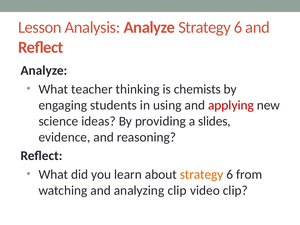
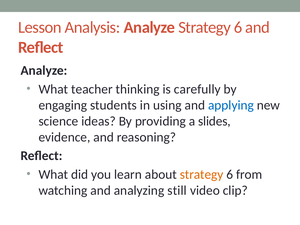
chemists: chemists -> carefully
applying colour: red -> blue
analyzing clip: clip -> still
